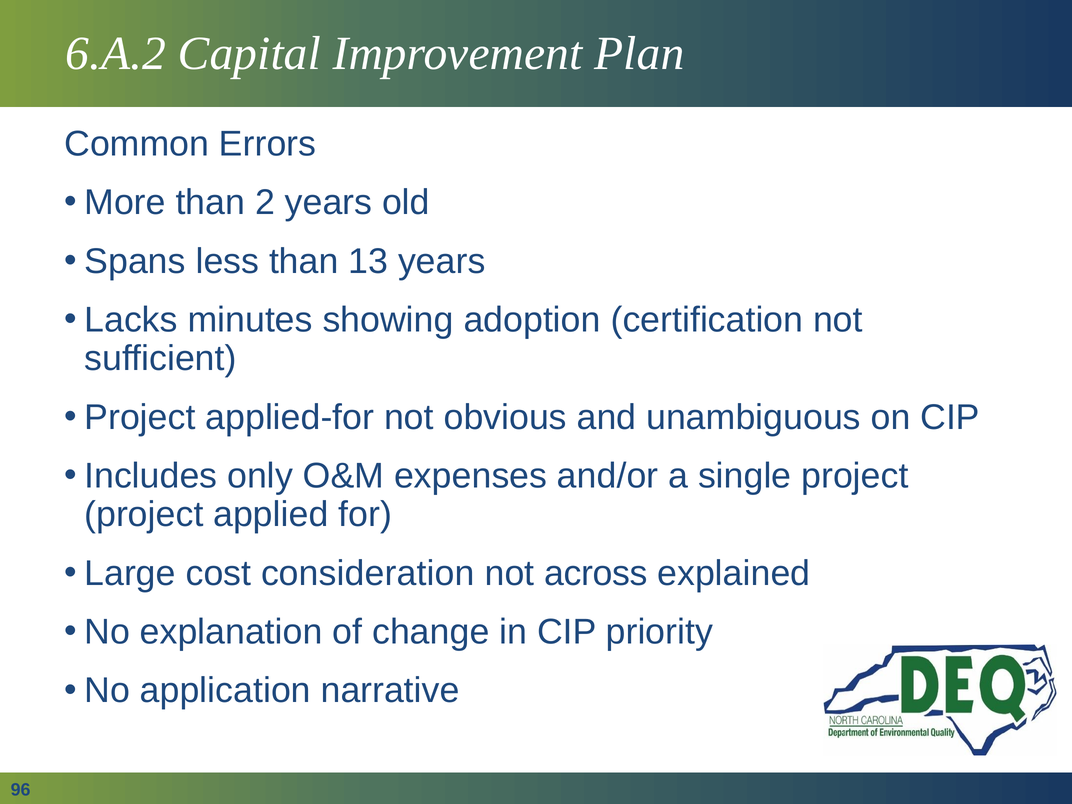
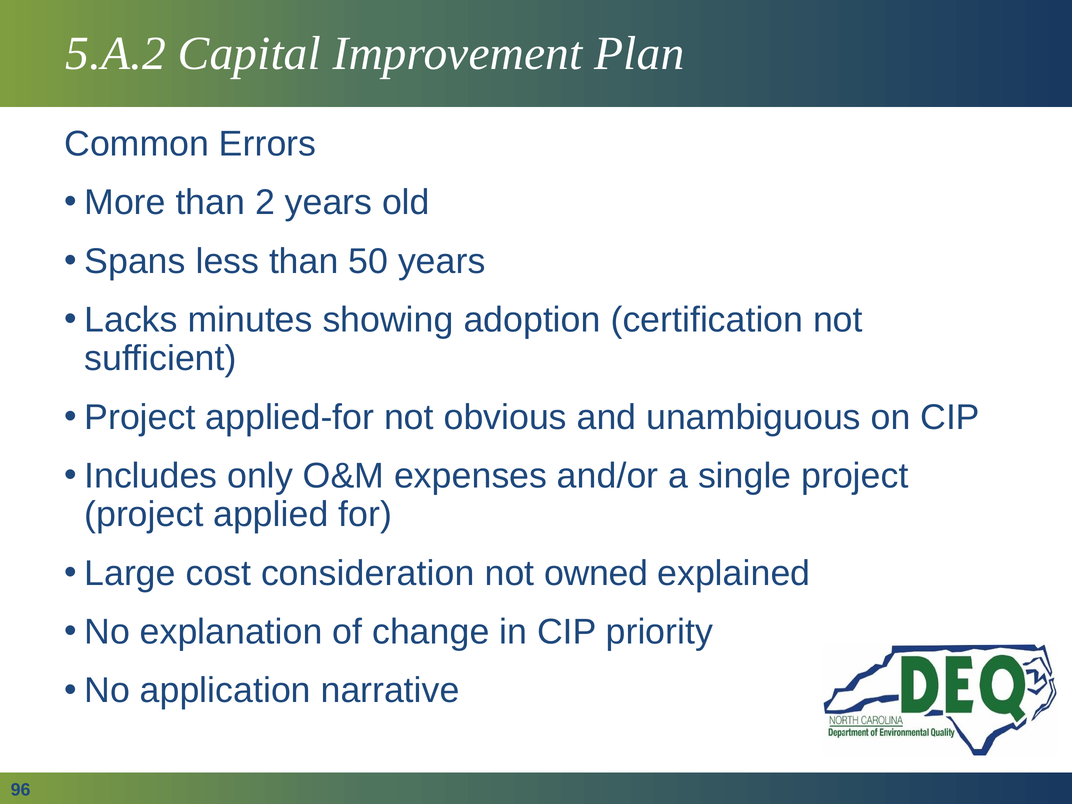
6.A.2: 6.A.2 -> 5.A.2
13: 13 -> 50
across: across -> owned
